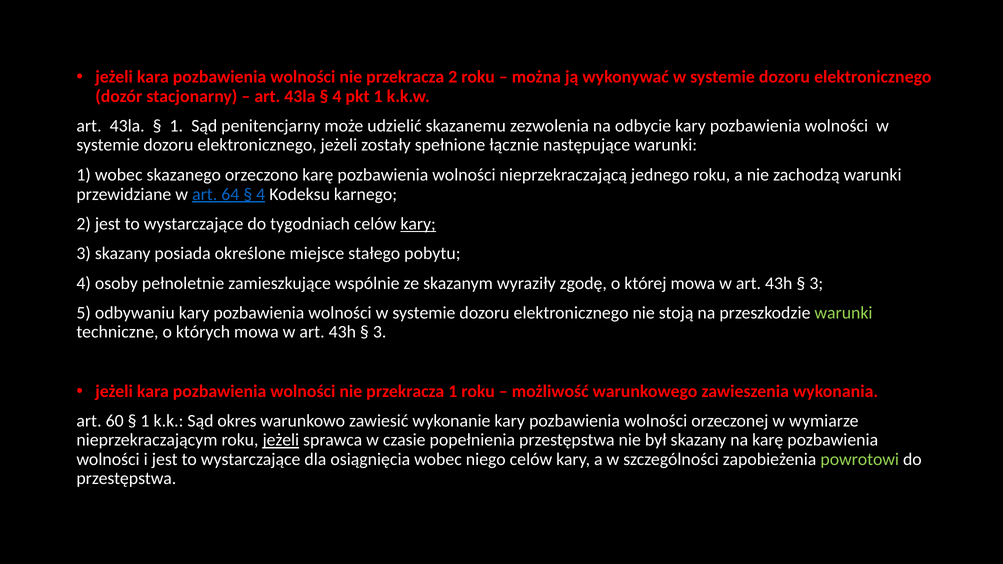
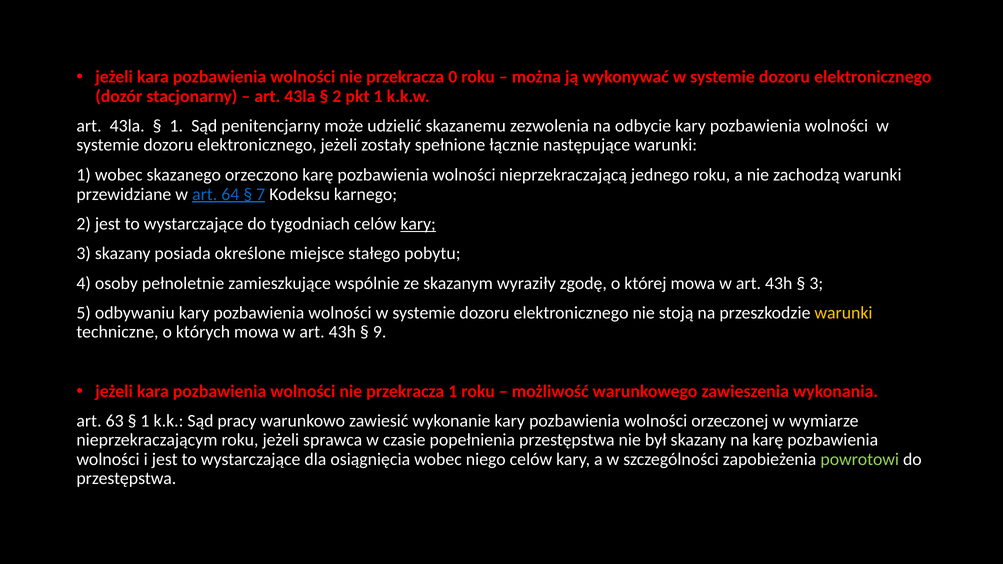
przekracza 2: 2 -> 0
4 at (337, 96): 4 -> 2
4 at (261, 194): 4 -> 7
warunki at (843, 313) colour: light green -> yellow
3 at (380, 332): 3 -> 9
60: 60 -> 63
okres: okres -> pracy
jeżeli at (281, 440) underline: present -> none
